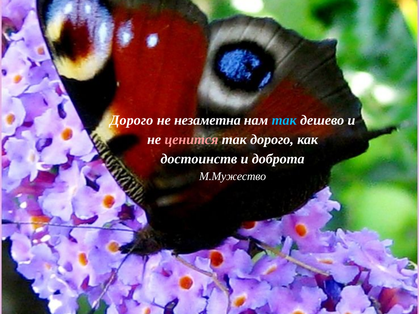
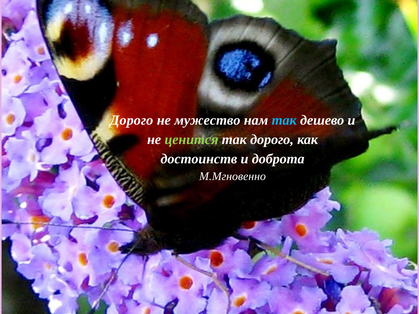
незаметна: незаметна -> мужество
ценится colour: pink -> light green
М.Мужество: М.Мужество -> М.Мгновенно
